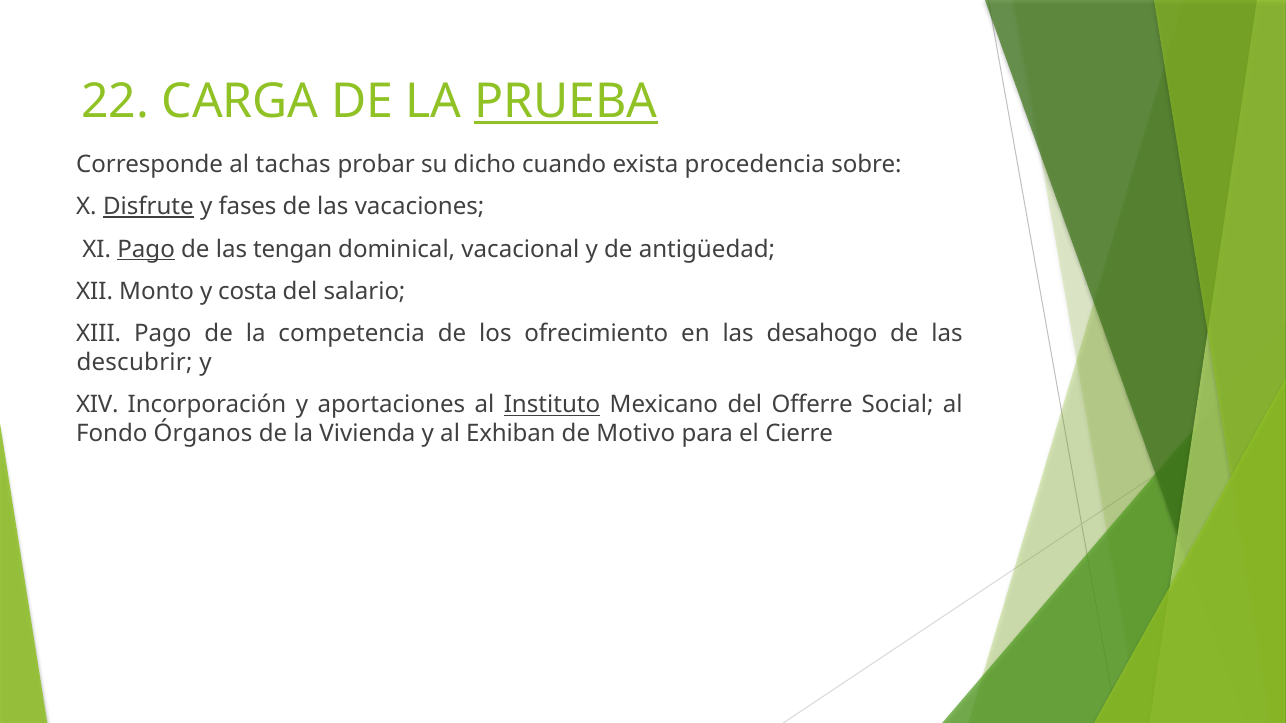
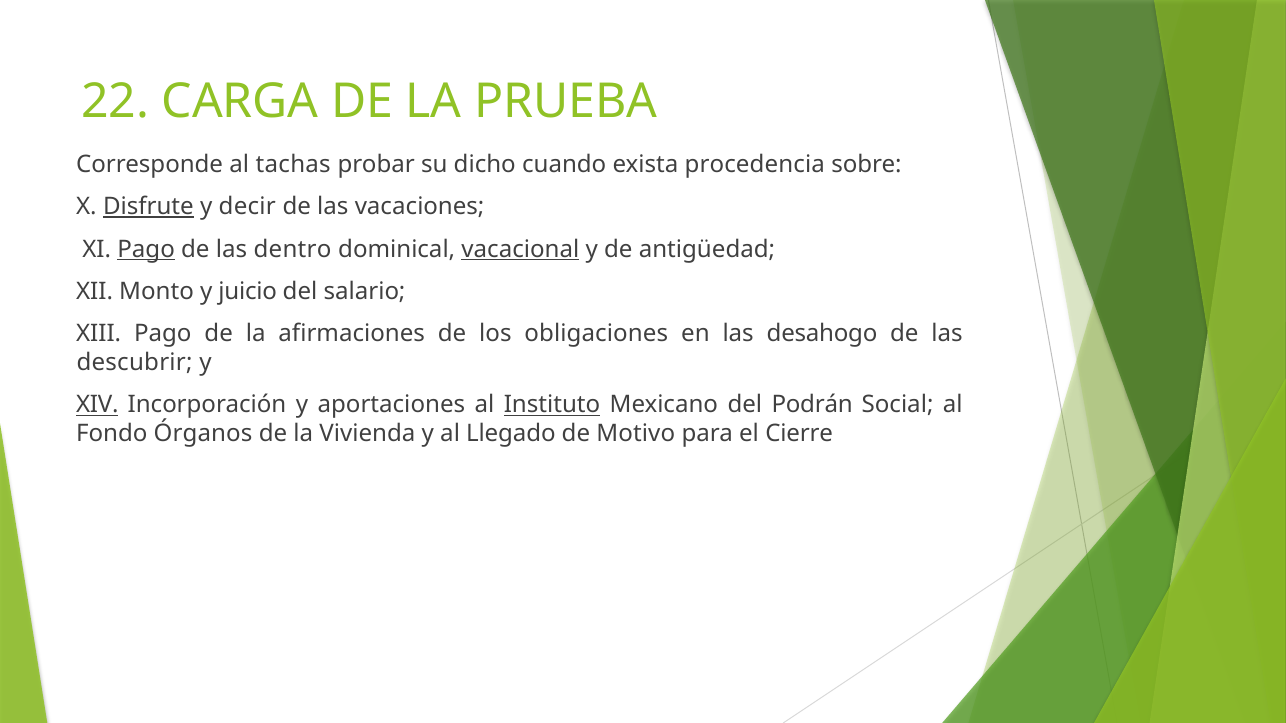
PRUEBA underline: present -> none
fases: fases -> decir
tengan: tengan -> dentro
vacacional underline: none -> present
costa: costa -> juicio
competencia: competencia -> afirmaciones
ofrecimiento: ofrecimiento -> obligaciones
XIV underline: none -> present
Offerre: Offerre -> Podrán
Exhiban: Exhiban -> Llegado
